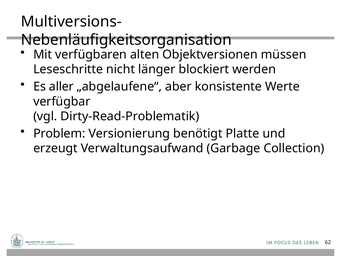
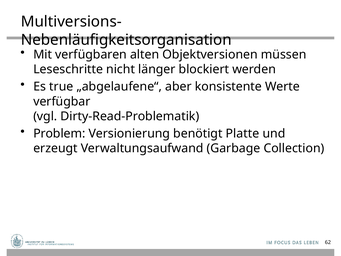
aller: aller -> true
